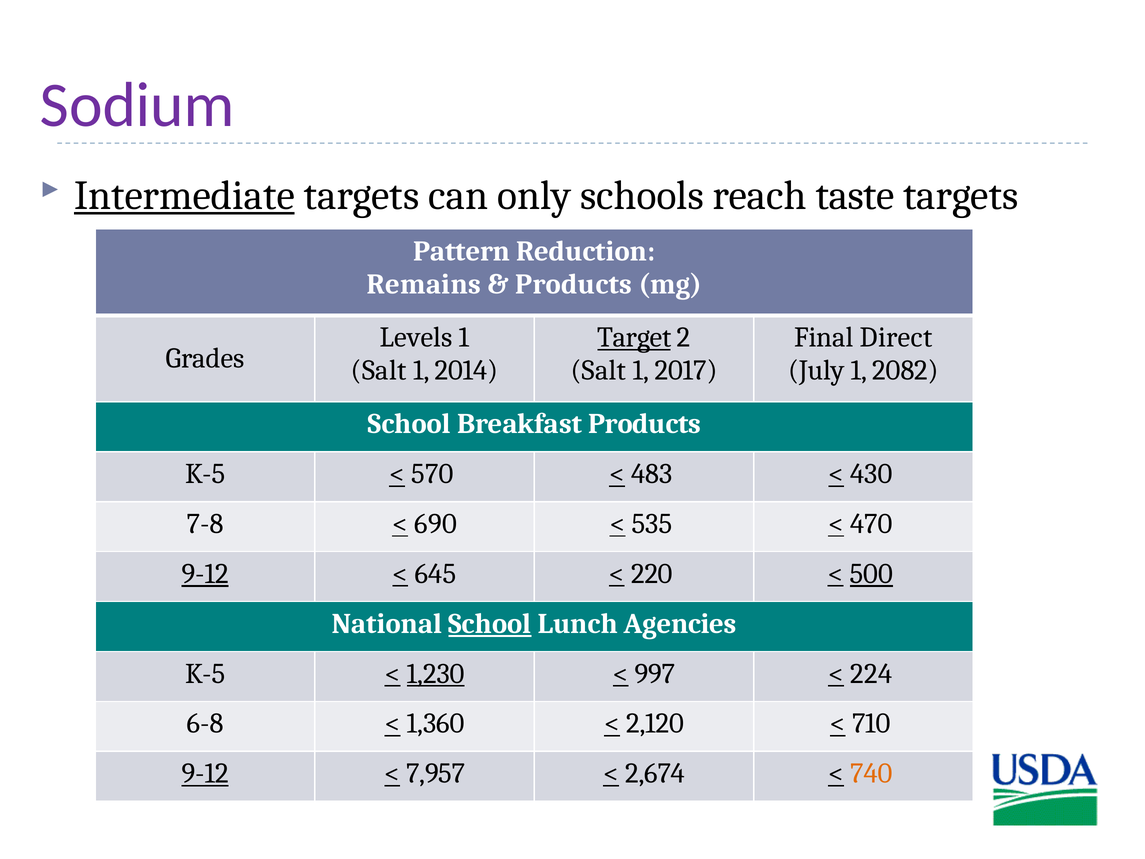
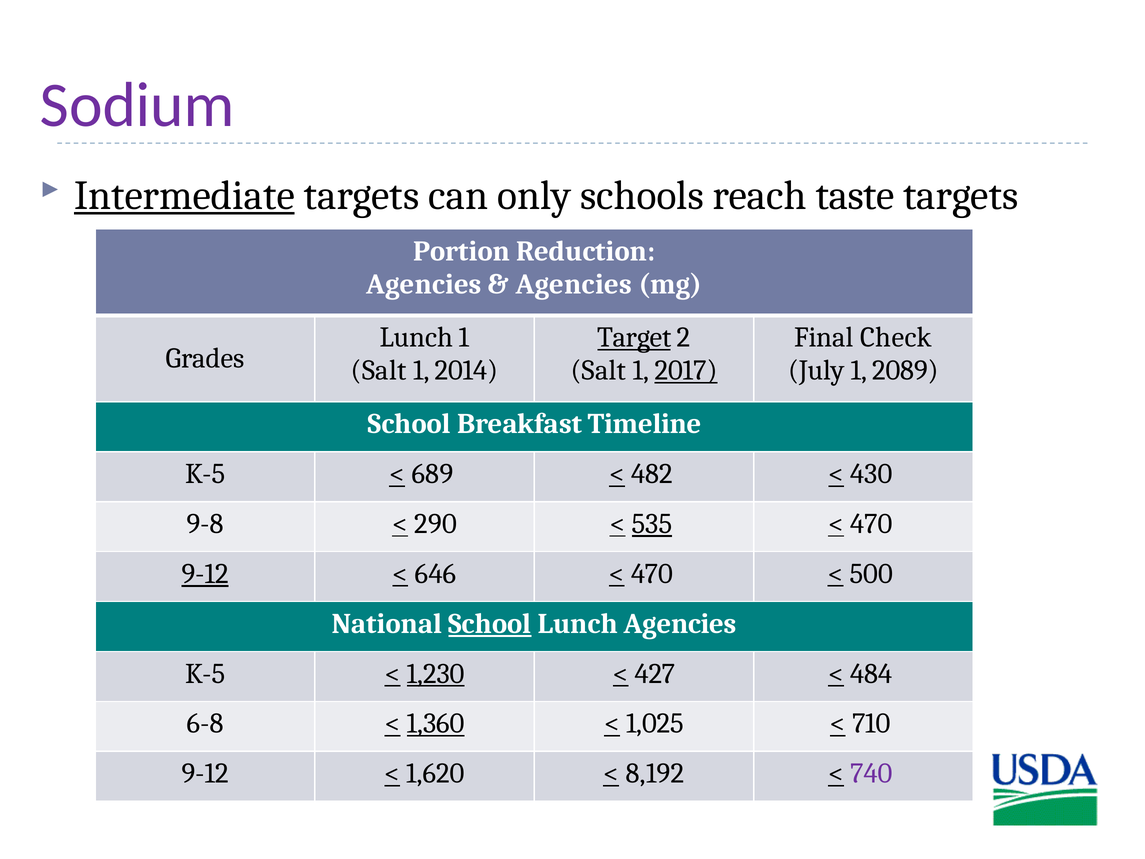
Pattern: Pattern -> Portion
Remains at (424, 284): Remains -> Agencies
Products at (574, 284): Products -> Agencies
Levels at (416, 337): Levels -> Lunch
Direct: Direct -> Check
2017 underline: none -> present
2082: 2082 -> 2089
Breakfast Products: Products -> Timeline
570: 570 -> 689
483: 483 -> 482
7-8: 7-8 -> 9-8
690: 690 -> 290
535 underline: none -> present
645: 645 -> 646
220 at (652, 573): 220 -> 470
500 underline: present -> none
997: 997 -> 427
224: 224 -> 484
1,360 underline: none -> present
2,120: 2,120 -> 1,025
9-12 at (205, 773) underline: present -> none
7,957: 7,957 -> 1,620
2,674: 2,674 -> 8,192
740 colour: orange -> purple
